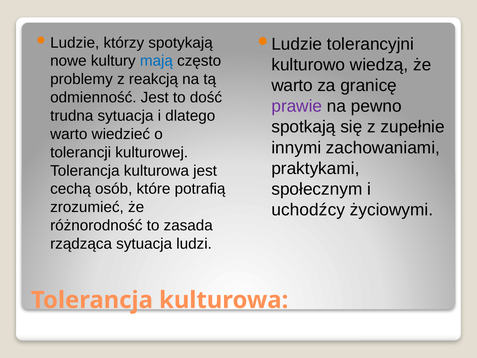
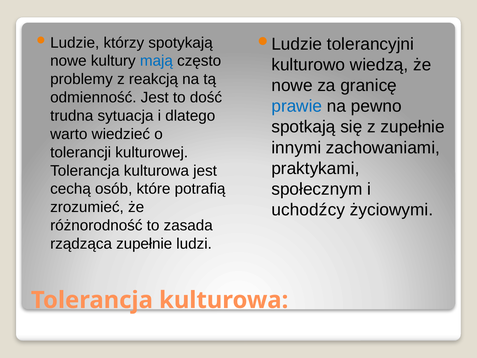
warto at (292, 85): warto -> nowe
prawie colour: purple -> blue
rządząca sytuacja: sytuacja -> zupełnie
